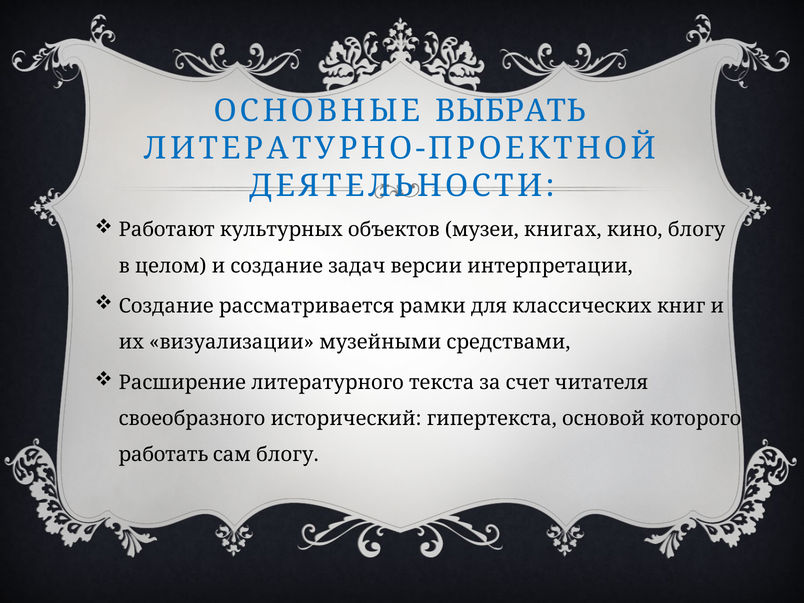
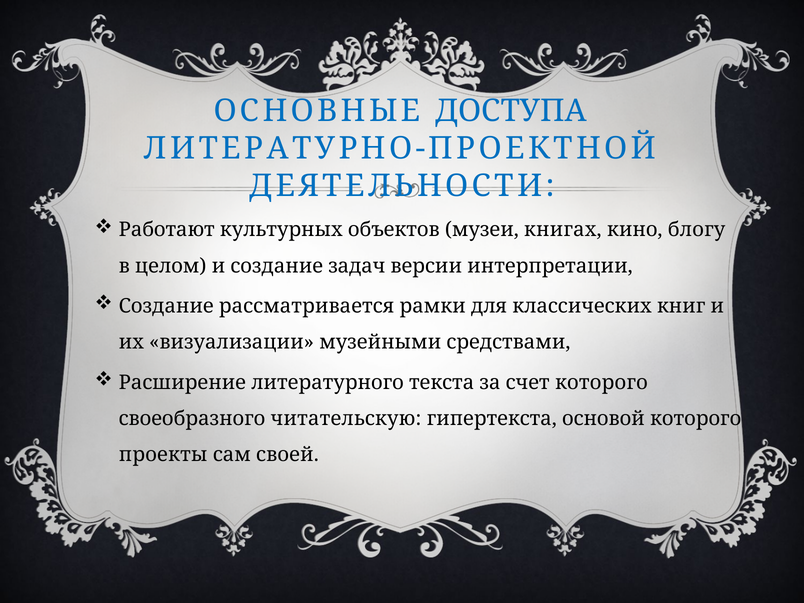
ВЫБРАТЬ: ВЫБРАТЬ -> ДОСТУПА
счет читателя: читателя -> которого
исторический: исторический -> читательскую
работать: работать -> проекты
сам блогу: блогу -> своей
